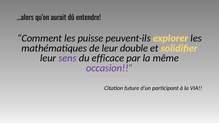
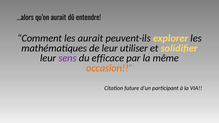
les puisse: puisse -> aurait
double: double -> utiliser
occasion colour: purple -> orange
